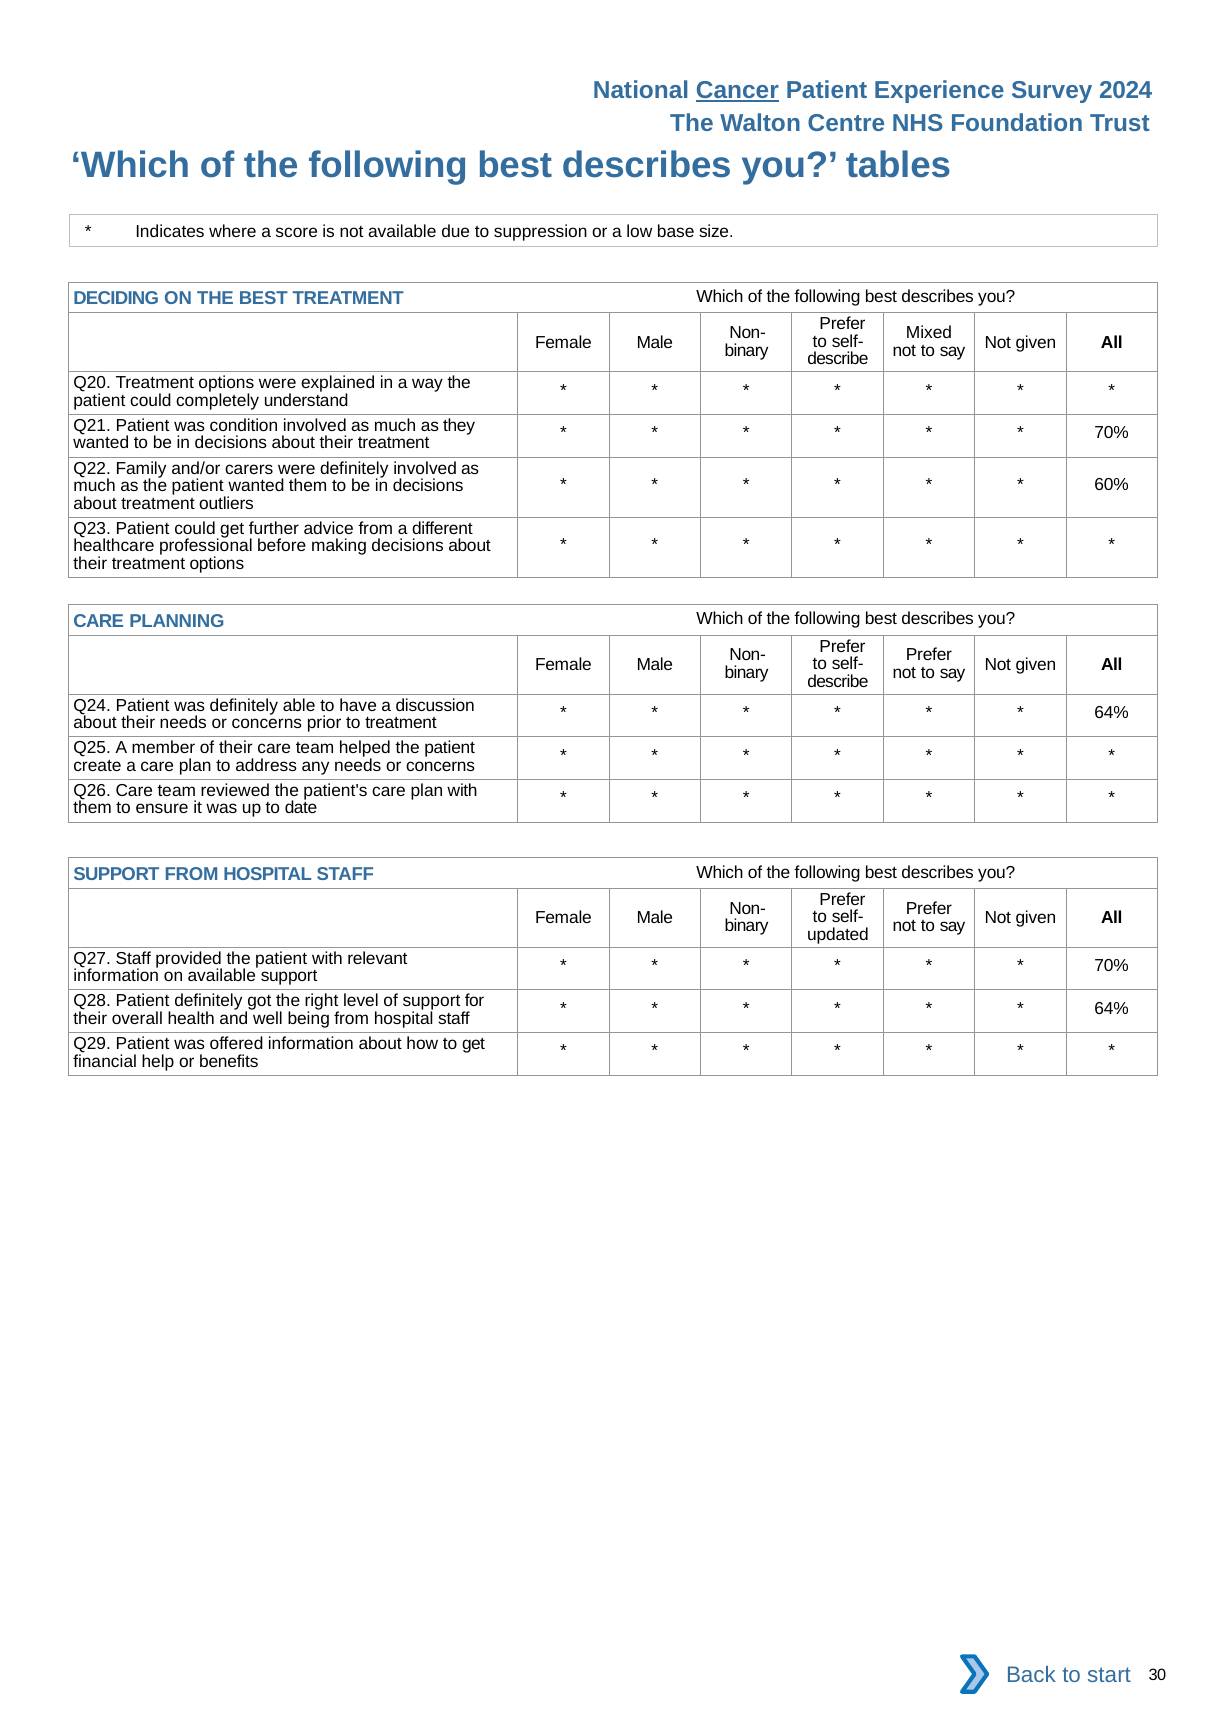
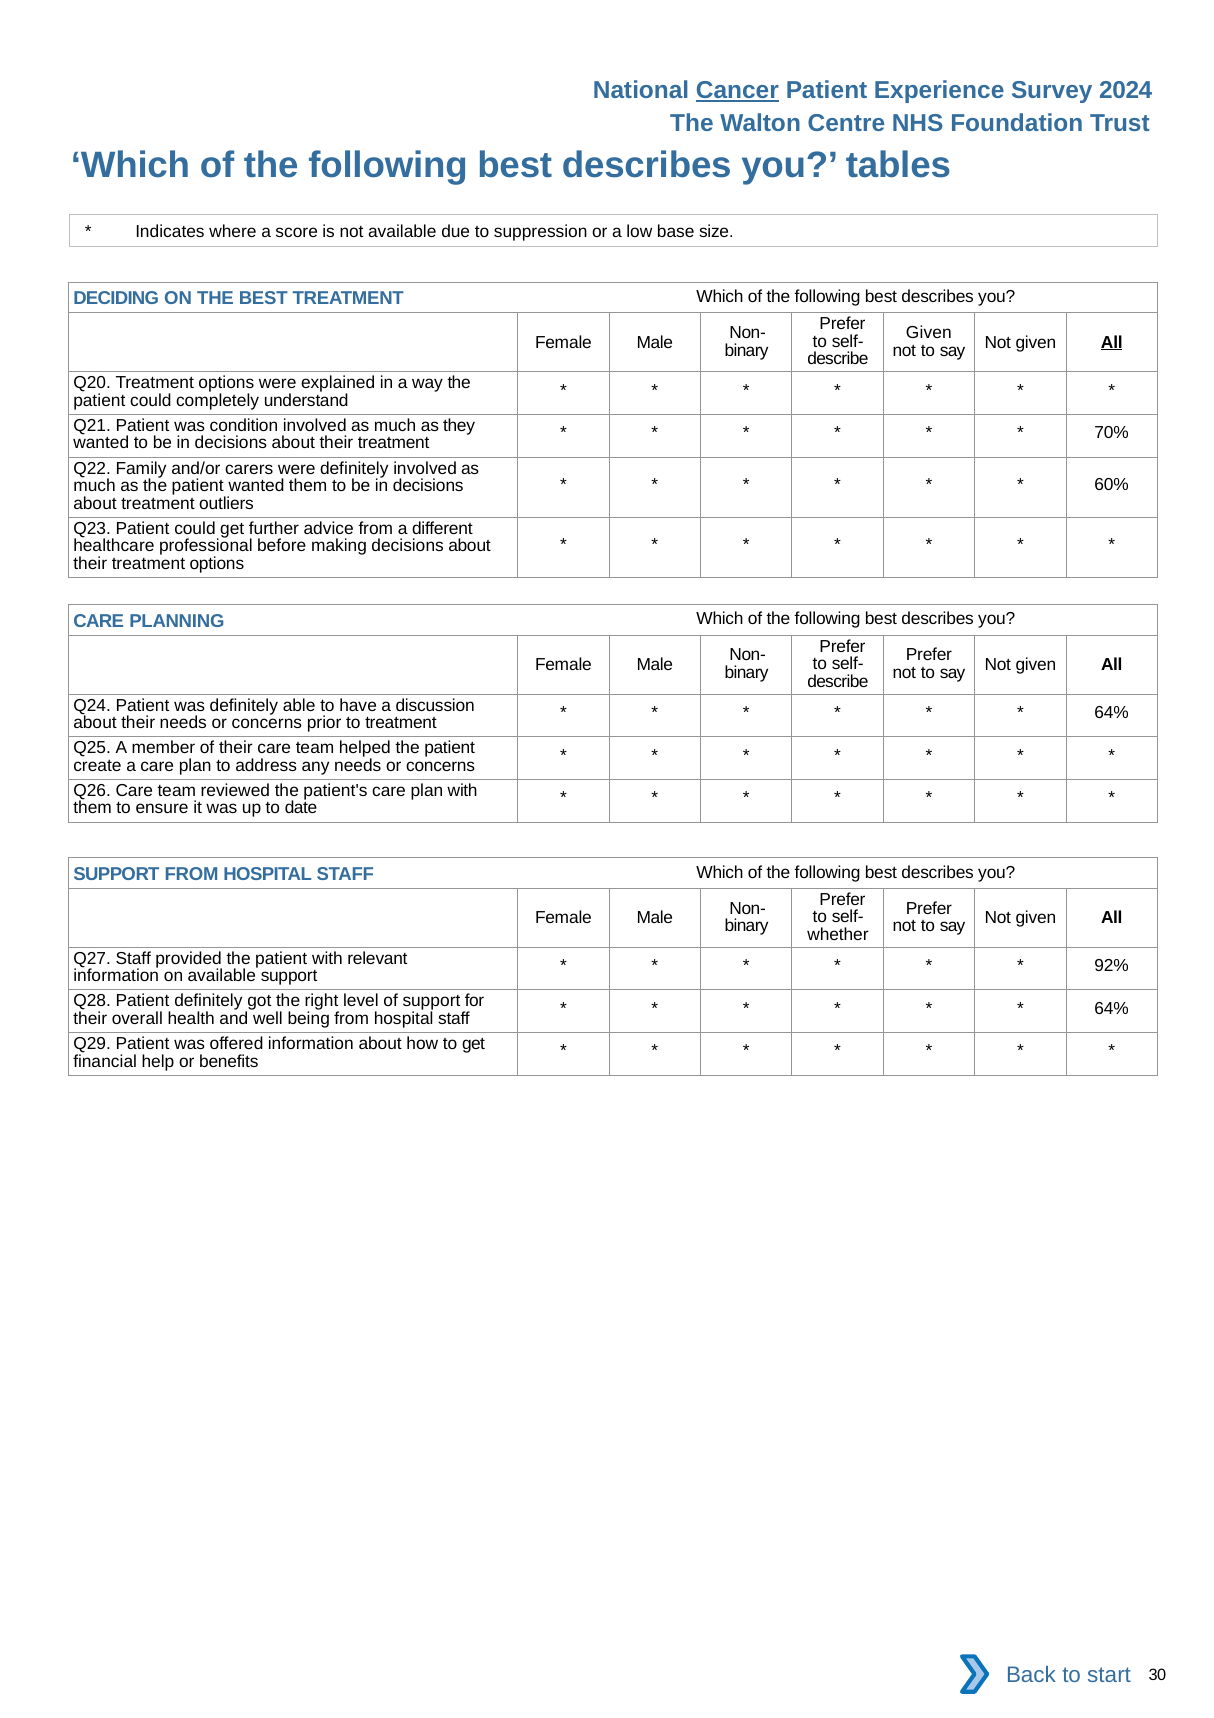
Mixed at (929, 333): Mixed -> Given
All at (1112, 343) underline: none -> present
updated: updated -> whether
70% at (1112, 966): 70% -> 92%
